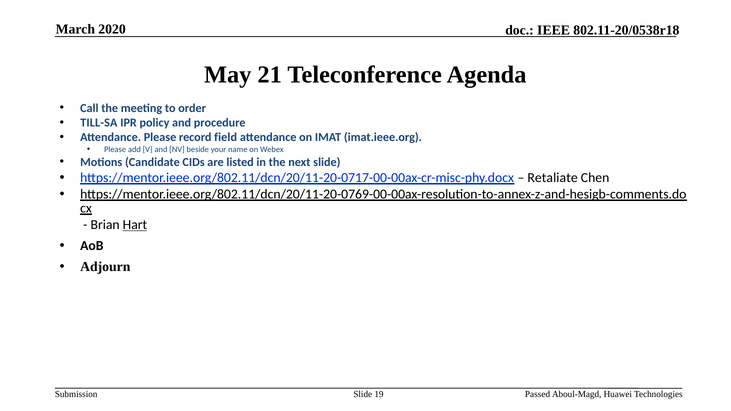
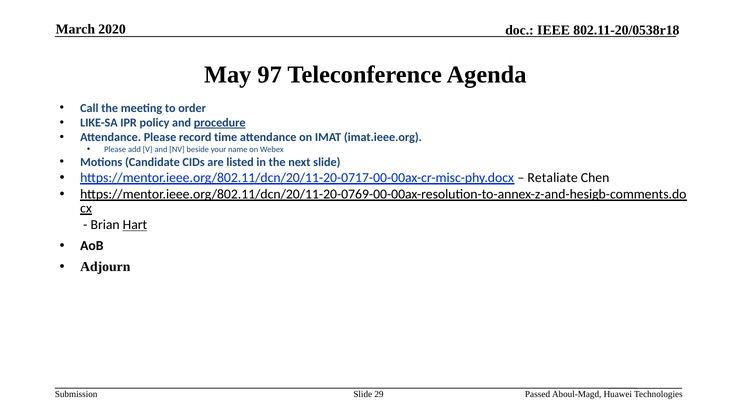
21: 21 -> 97
TILL-SA: TILL-SA -> LIKE-SA
procedure underline: none -> present
field: field -> time
19: 19 -> 29
